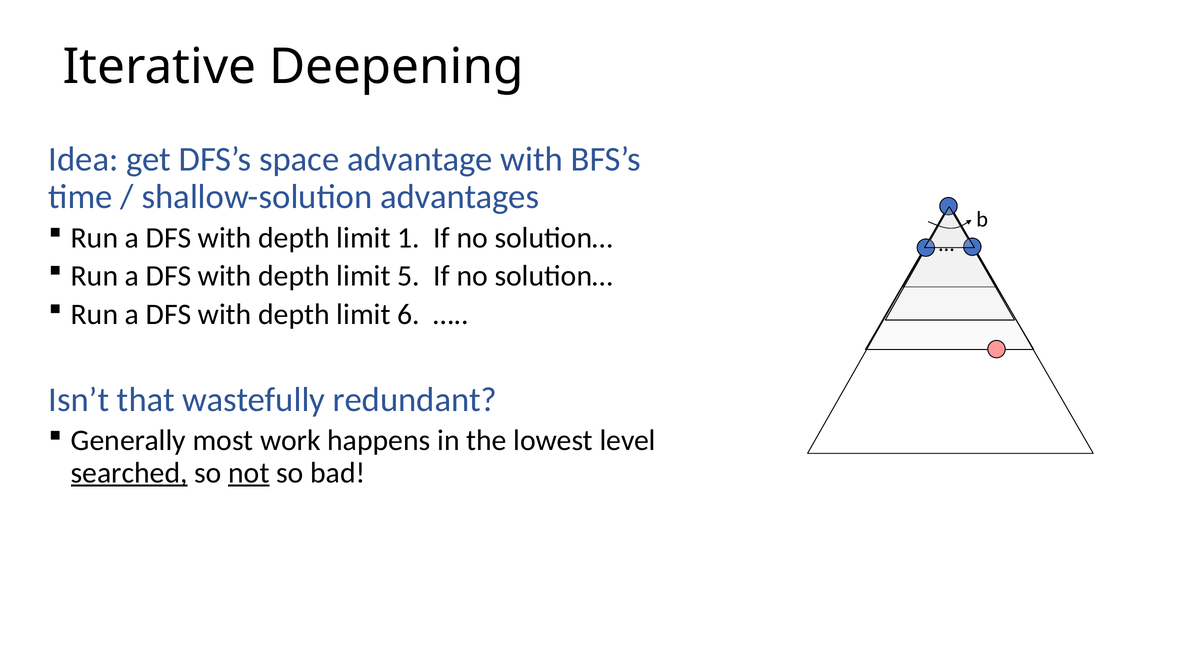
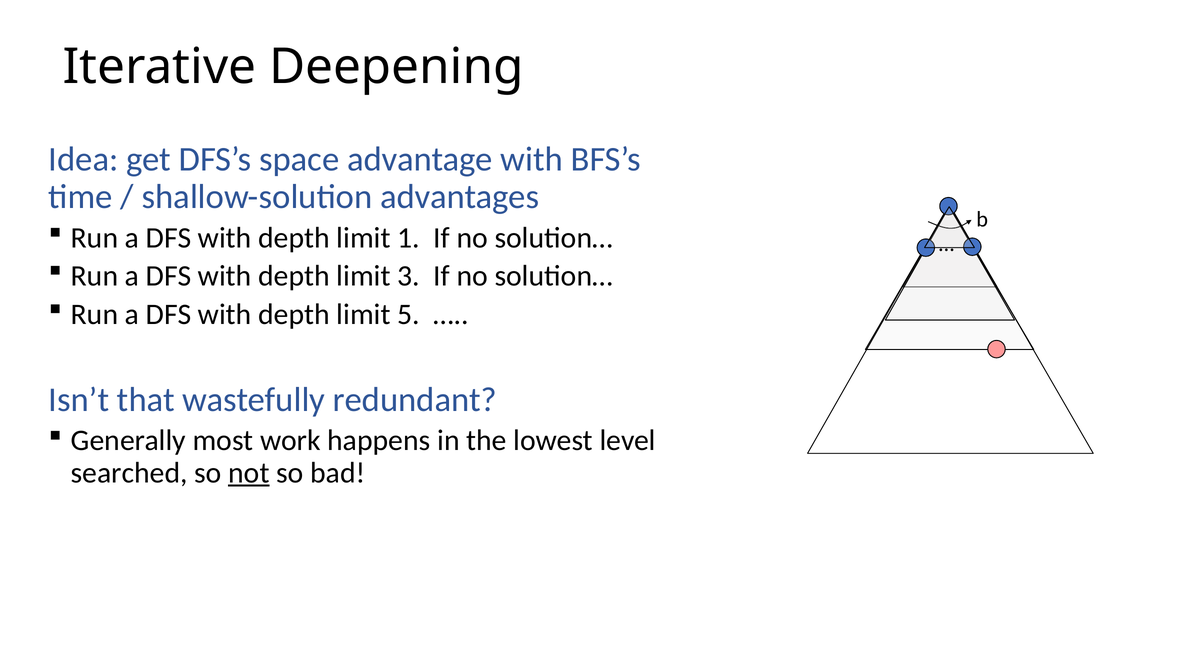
5: 5 -> 3
6: 6 -> 5
searched underline: present -> none
